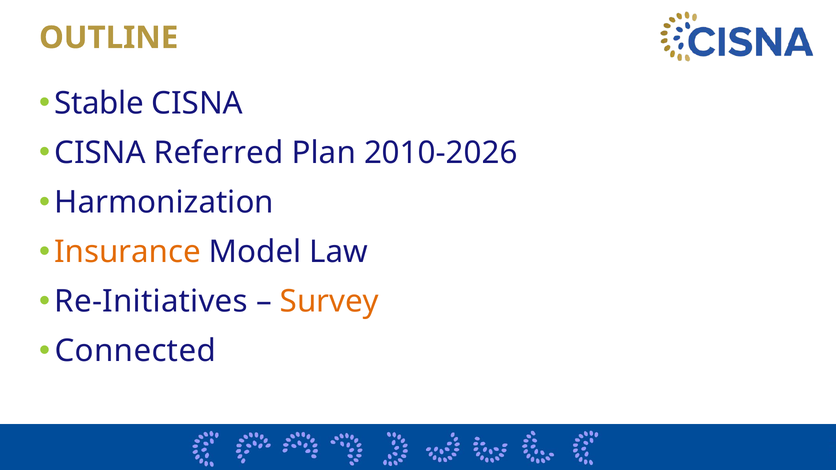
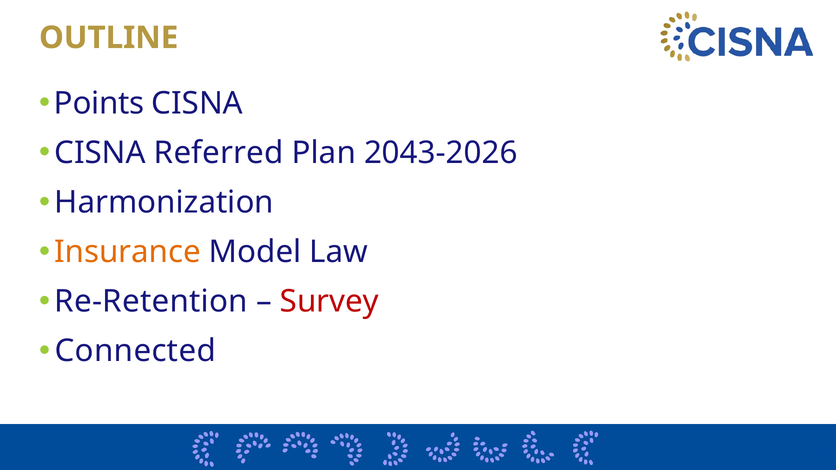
Stable: Stable -> Points
2010-2026: 2010-2026 -> 2043-2026
Re-Initiatives: Re-Initiatives -> Re-Retention
Survey colour: orange -> red
